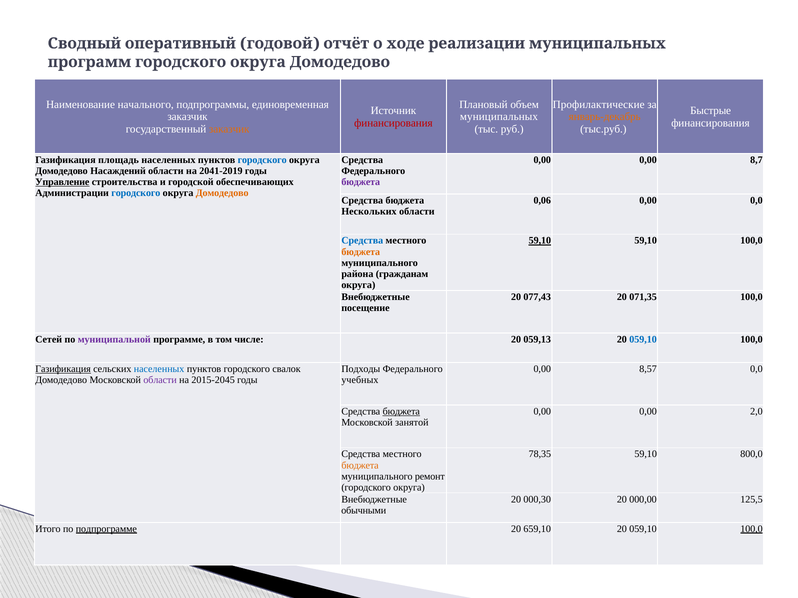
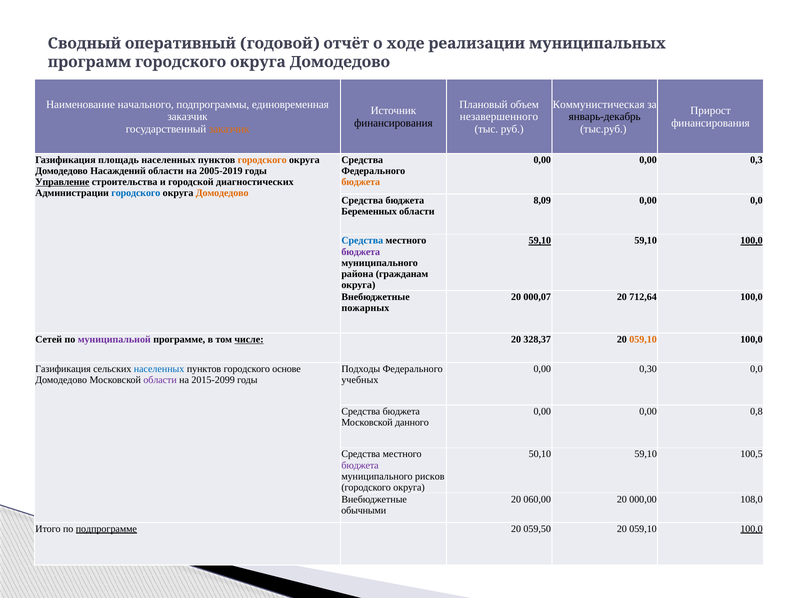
Профилактические: Профилактические -> Коммунистическая
Быстрые: Быстрые -> Прирост
муниципальных at (499, 117): муниципальных -> незавершенного
январь-декабрь colour: orange -> black
финансирования at (393, 123) colour: red -> black
городского at (262, 160) colour: blue -> orange
8,7: 8,7 -> 0,3
2041-2019: 2041-2019 -> 2005-2019
обеспечивающих: обеспечивающих -> диагностических
бюджета at (361, 182) colour: purple -> orange
0,06: 0,06 -> 8,09
Нескольких: Нескольких -> Беременных
100,0 at (752, 241) underline: none -> present
бюджета at (361, 252) colour: orange -> purple
077,43: 077,43 -> 000,07
071,35: 071,35 -> 712,64
посещение: посещение -> пожарных
числе underline: none -> present
059,13: 059,13 -> 328,37
059,10 at (643, 340) colour: blue -> orange
Газификация at (63, 369) underline: present -> none
свалок: свалок -> основе
8,57: 8,57 -> 0,30
2015-2045: 2015-2045 -> 2015-2099
бюджета at (401, 412) underline: present -> none
2,0: 2,0 -> 0,8
занятой: занятой -> данного
78,35: 78,35 -> 50,10
800,0: 800,0 -> 100,5
бюджета at (360, 466) colour: orange -> purple
ремонт: ремонт -> рисков
000,30: 000,30 -> 060,00
125,5: 125,5 -> 108,0
659,10: 659,10 -> 059,50
